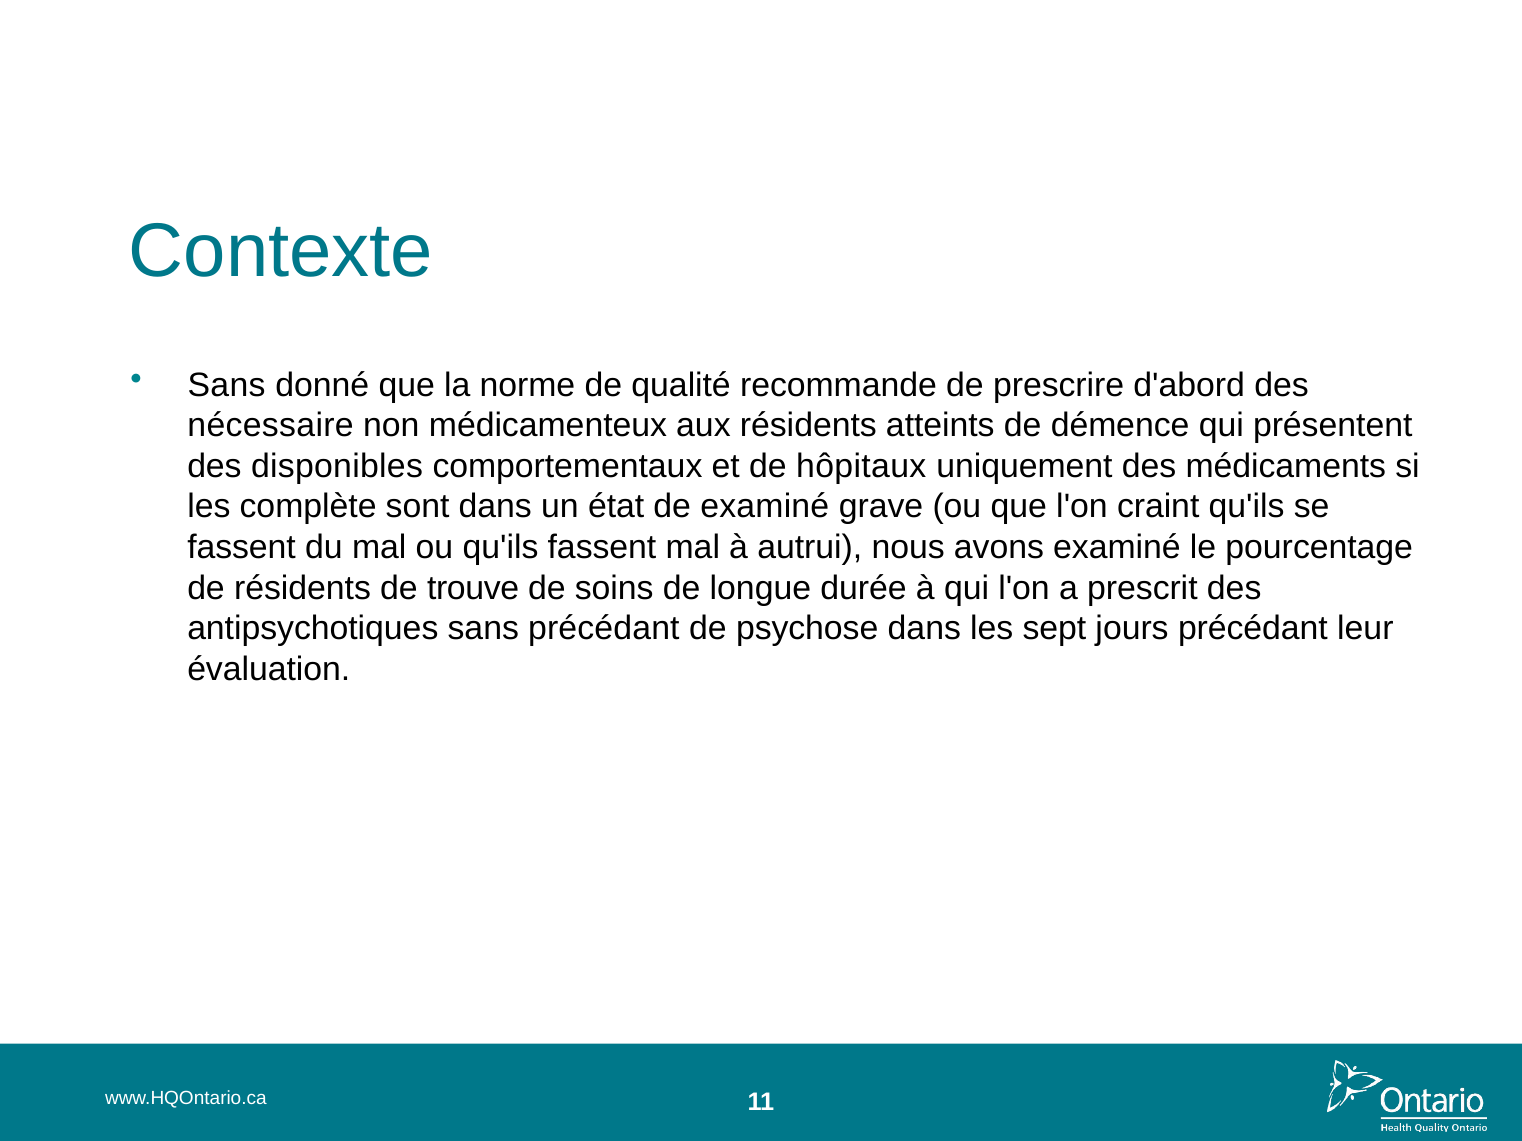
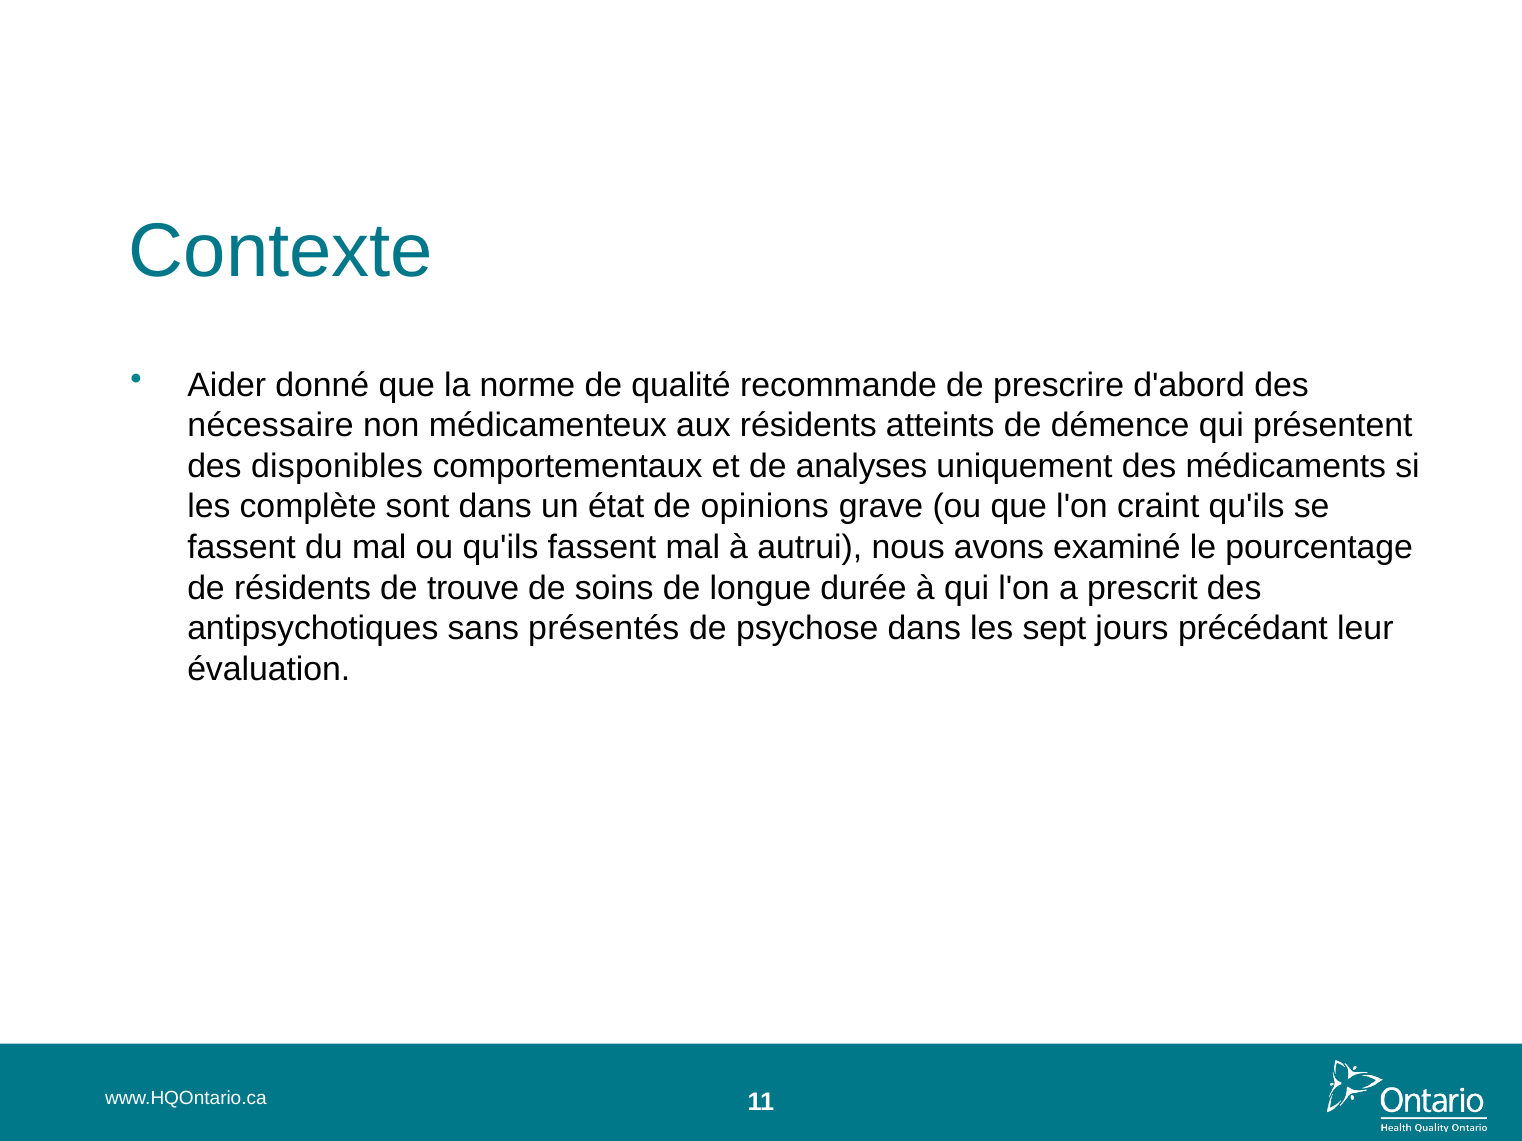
Sans at (227, 385): Sans -> Aider
hôpitaux: hôpitaux -> analyses
de examiné: examiné -> opinions
sans précédant: précédant -> présentés
